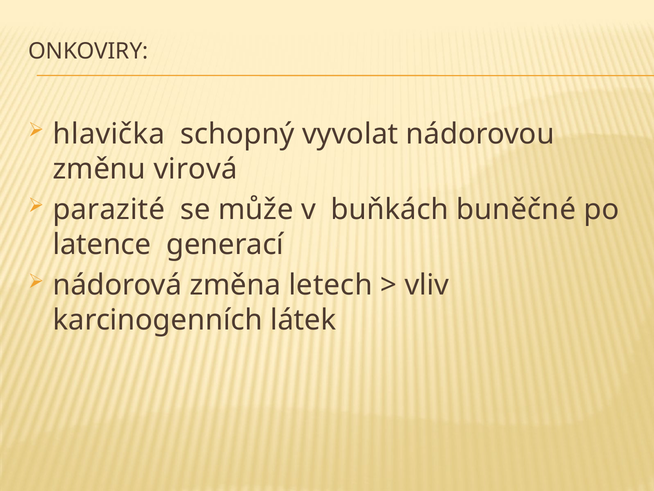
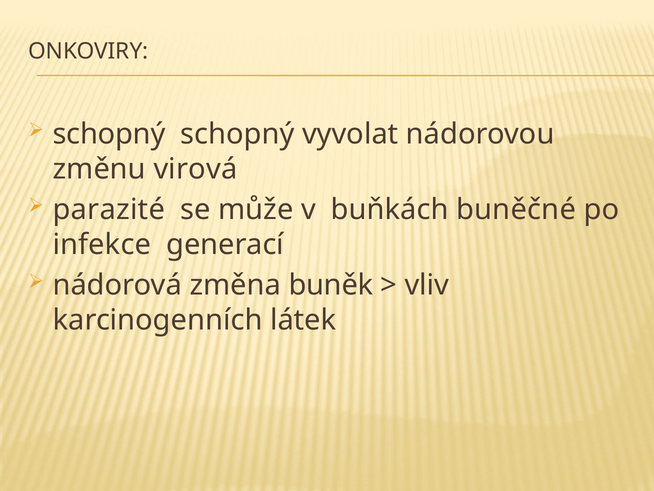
hlavička at (109, 134): hlavička -> schopný
latence: latence -> infekce
letech: letech -> buněk
